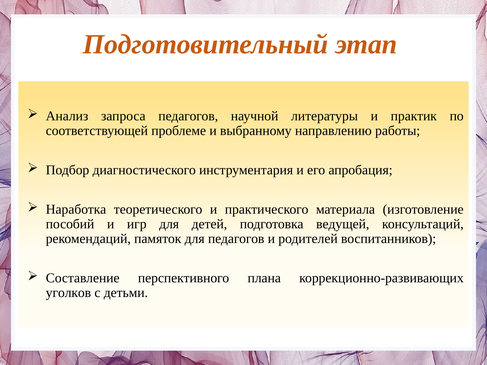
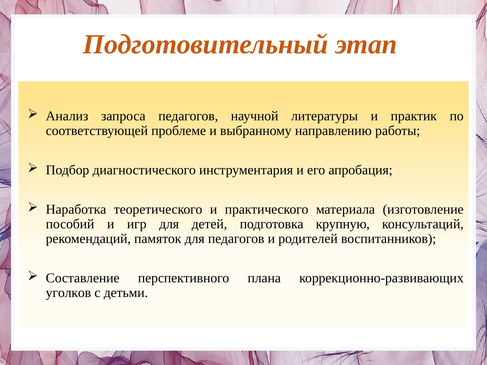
ведущей: ведущей -> крупную
